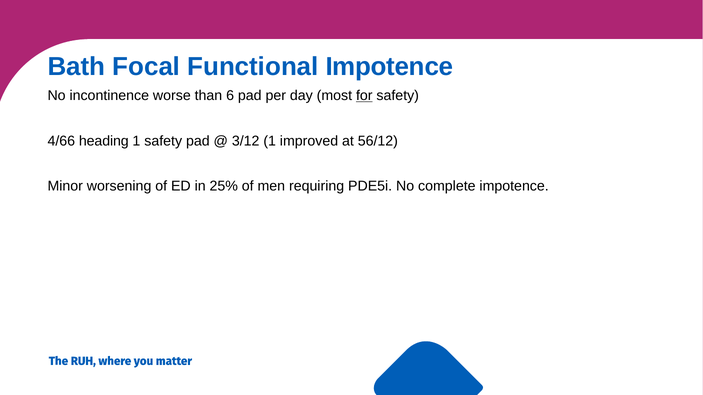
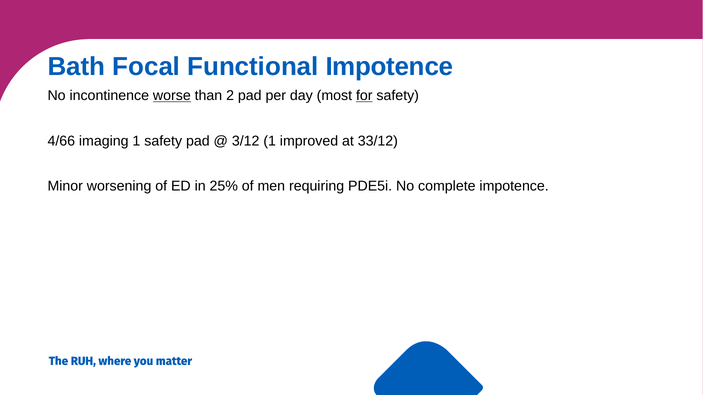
worse underline: none -> present
6: 6 -> 2
heading: heading -> imaging
56/12: 56/12 -> 33/12
